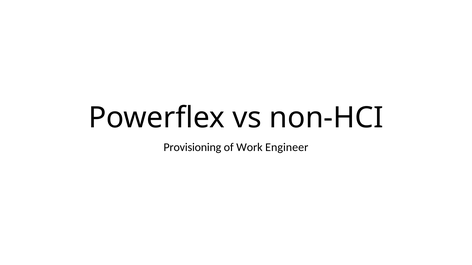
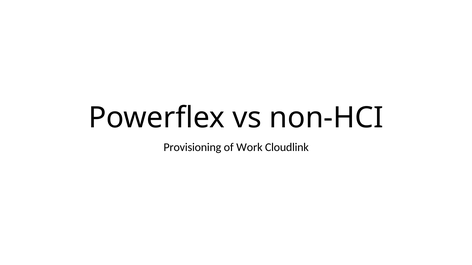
Engineer: Engineer -> Cloudlink
